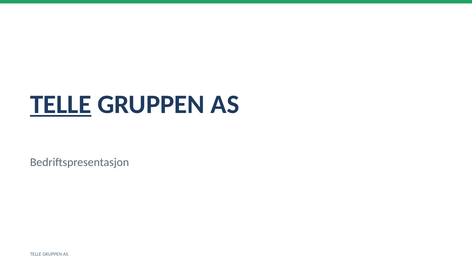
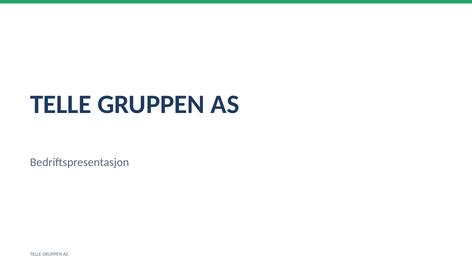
TELLE at (61, 105) underline: present -> none
